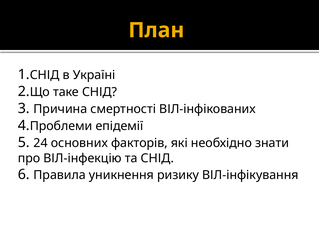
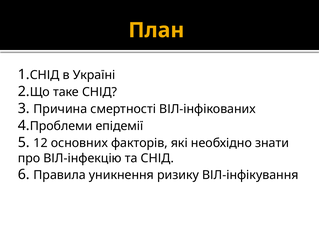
24: 24 -> 12
